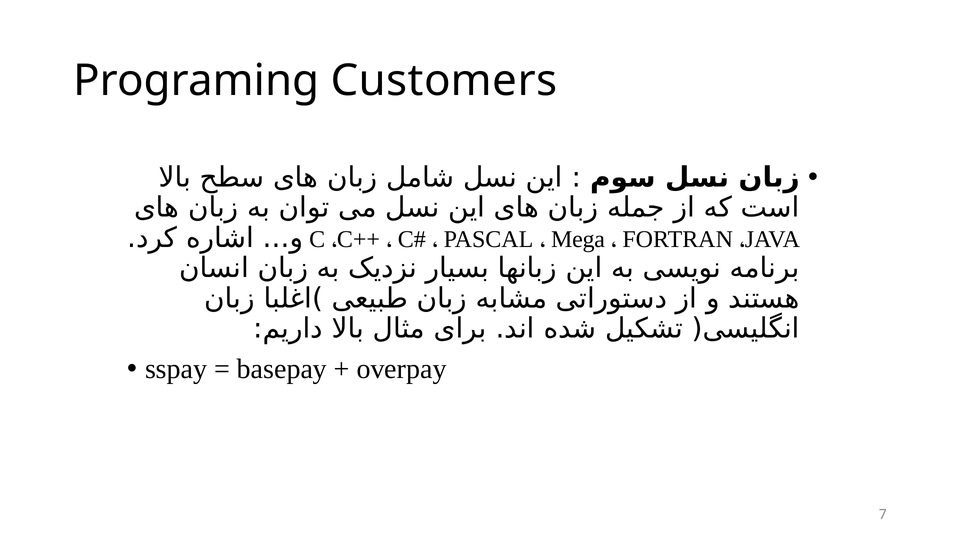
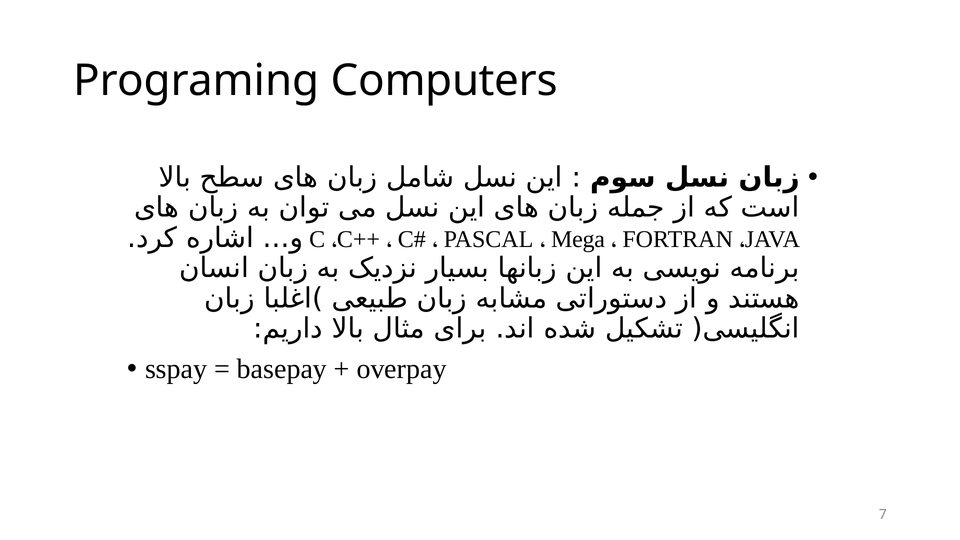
Customers: Customers -> Computers
